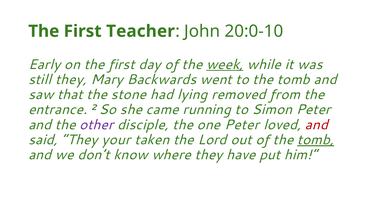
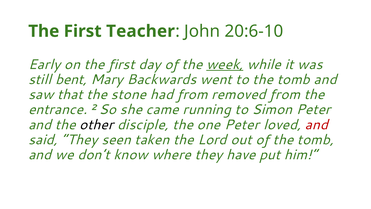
20:0-10: 20:0-10 -> 20:6-10
still they: they -> bent
had lying: lying -> from
other colour: purple -> black
your: your -> seen
tomb at (316, 140) underline: present -> none
